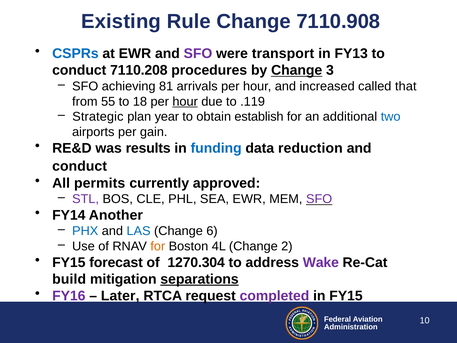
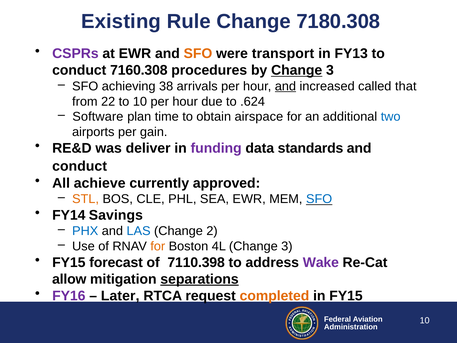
7110.908: 7110.908 -> 7180.308
CSPRs colour: blue -> purple
SFO at (198, 54) colour: purple -> orange
7110.208: 7110.208 -> 7160.308
81: 81 -> 38
and at (285, 86) underline: none -> present
55: 55 -> 22
to 18: 18 -> 10
hour at (185, 101) underline: present -> none
.119: .119 -> .624
Strategic: Strategic -> Software
year: year -> time
establish: establish -> airspace
results: results -> deliver
funding colour: blue -> purple
reduction: reduction -> standards
permits: permits -> achieve
STL colour: purple -> orange
SFO at (319, 199) colour: purple -> blue
Another: Another -> Savings
6: 6 -> 2
4L Change 2: 2 -> 3
1270.304: 1270.304 -> 7110.398
build: build -> allow
completed colour: purple -> orange
